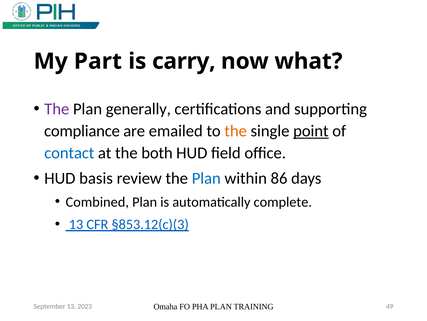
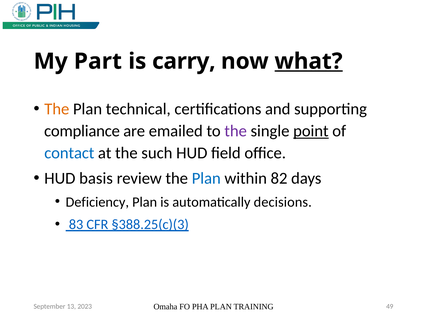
what underline: none -> present
The at (57, 109) colour: purple -> orange
generally: generally -> technical
the at (236, 131) colour: orange -> purple
both: both -> such
86: 86 -> 82
Combined: Combined -> Deficiency
complete: complete -> decisions
13 at (76, 224): 13 -> 83
§853.12(c)(3: §853.12(c)(3 -> §388.25(c)(3
